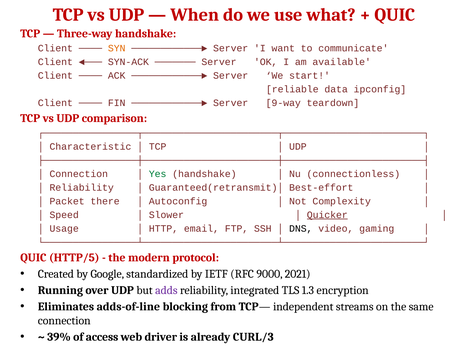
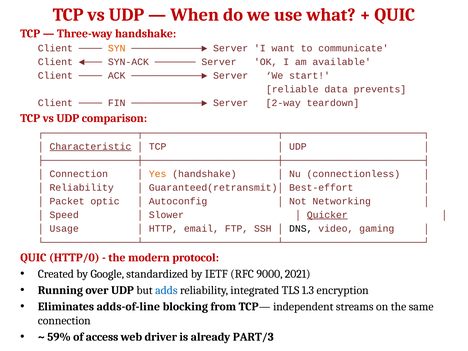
ipconfig: ipconfig -> prevents
9-way: 9-way -> 2-way
Characteristic underline: none -> present
Yes colour: green -> orange
there: there -> optic
Complexity: Complexity -> Networking
HTTP/5: HTTP/5 -> HTTP/0
adds colour: purple -> blue
39%: 39% -> 59%
CURL/3: CURL/3 -> PART/3
